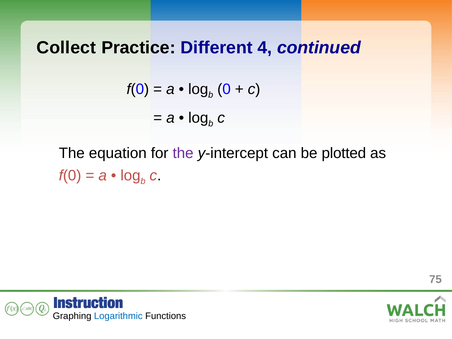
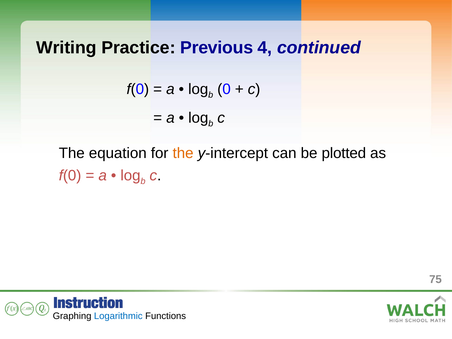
Collect: Collect -> Writing
Different: Different -> Previous
the at (183, 153) colour: purple -> orange
